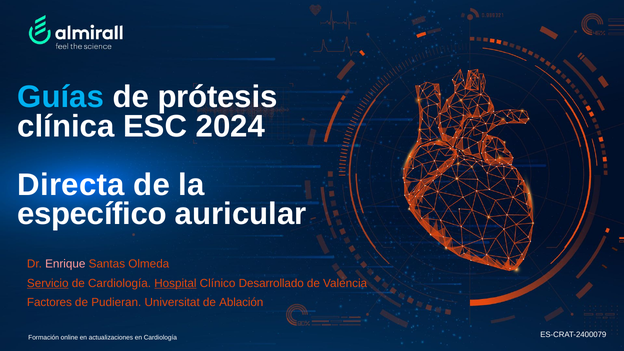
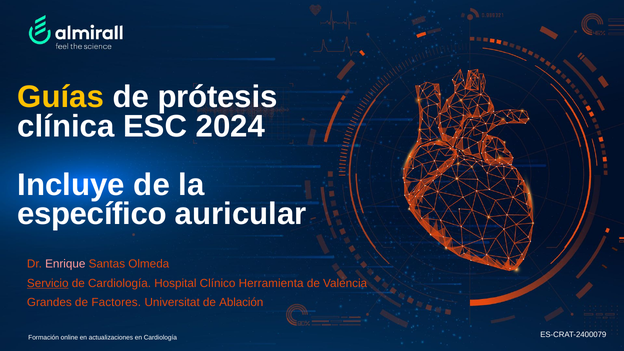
Guías colour: light blue -> yellow
Directa: Directa -> Incluye
Hospital underline: present -> none
Desarrollado: Desarrollado -> Herramienta
Factores: Factores -> Grandes
Pudieran: Pudieran -> Factores
